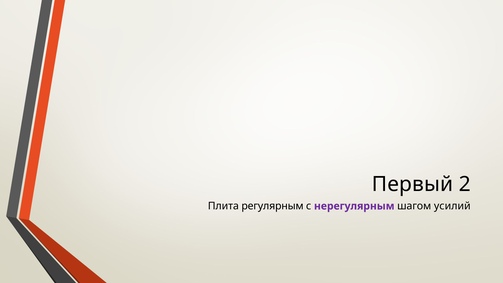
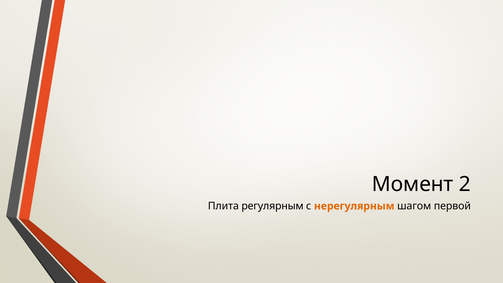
Первый: Первый -> Момент
нерегулярным colour: purple -> orange
усилий: усилий -> первой
